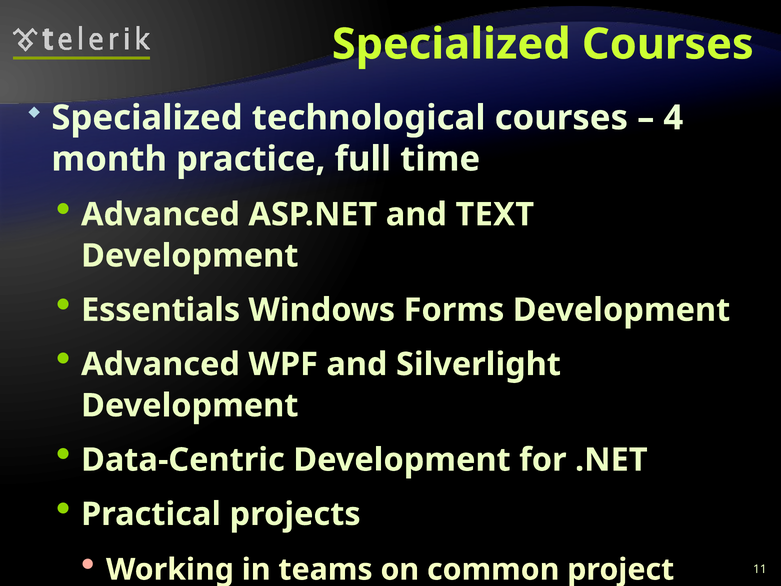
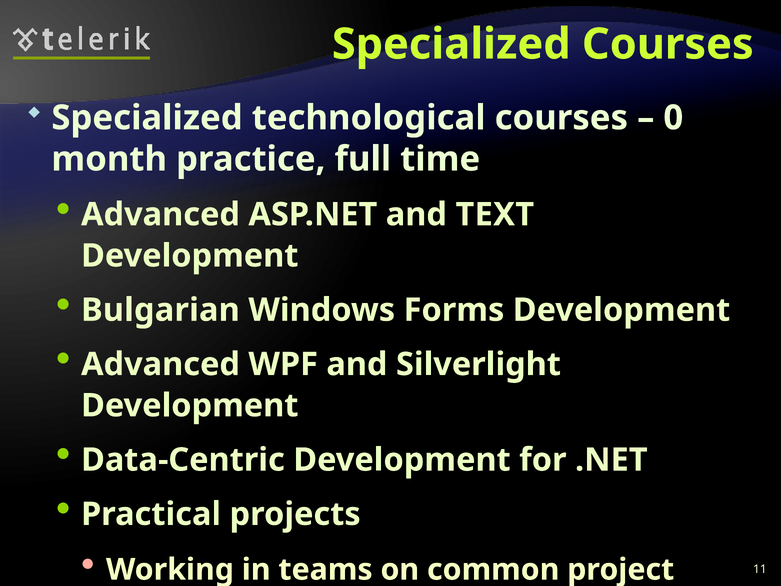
4: 4 -> 0
Essentials: Essentials -> Bulgarian
